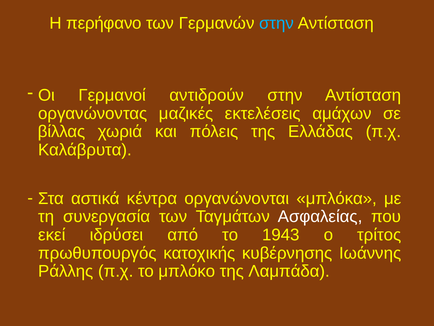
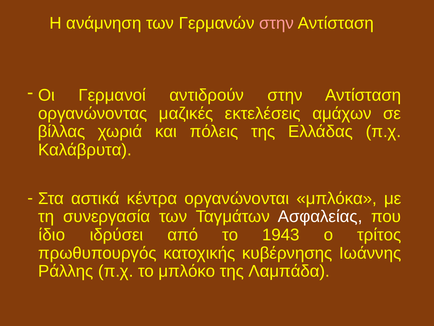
περήφανο: περήφανο -> ανάμνηση
στην at (277, 23) colour: light blue -> pink
εκεί: εκεί -> ίδιο
